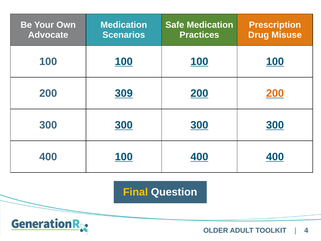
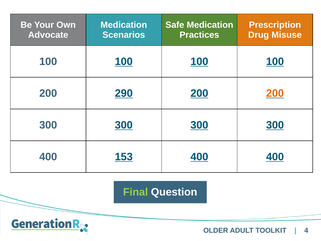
309: 309 -> 290
400 100: 100 -> 153
Final colour: yellow -> light green
